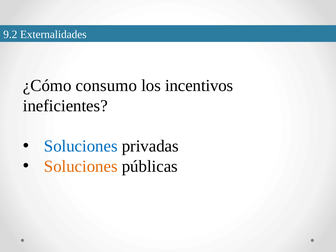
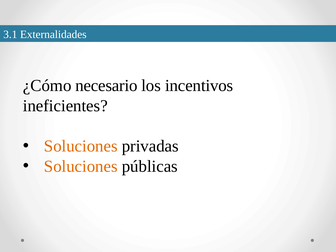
9.2: 9.2 -> 3.1
consumo: consumo -> necesario
Soluciones at (81, 146) colour: blue -> orange
